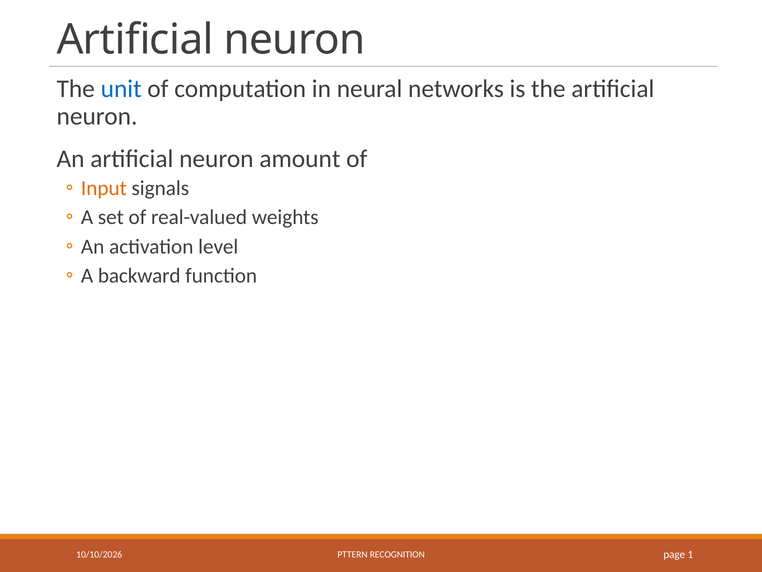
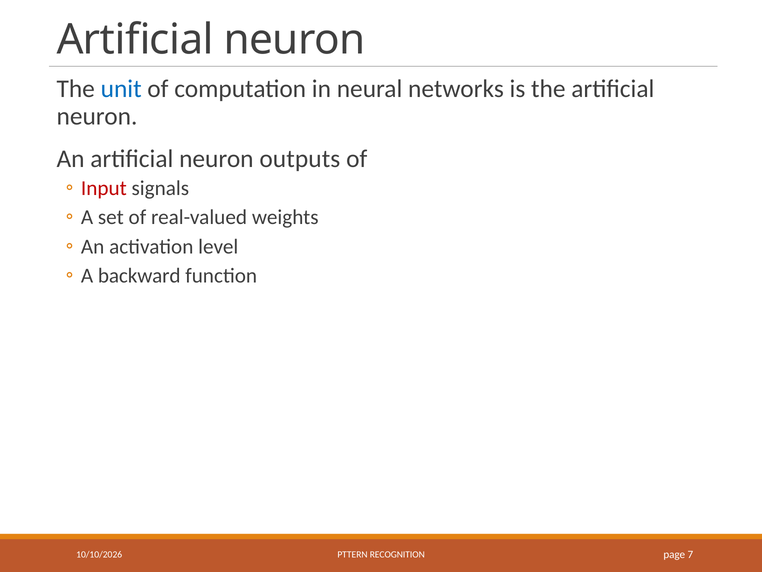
amount: amount -> outputs
Input colour: orange -> red
1: 1 -> 7
